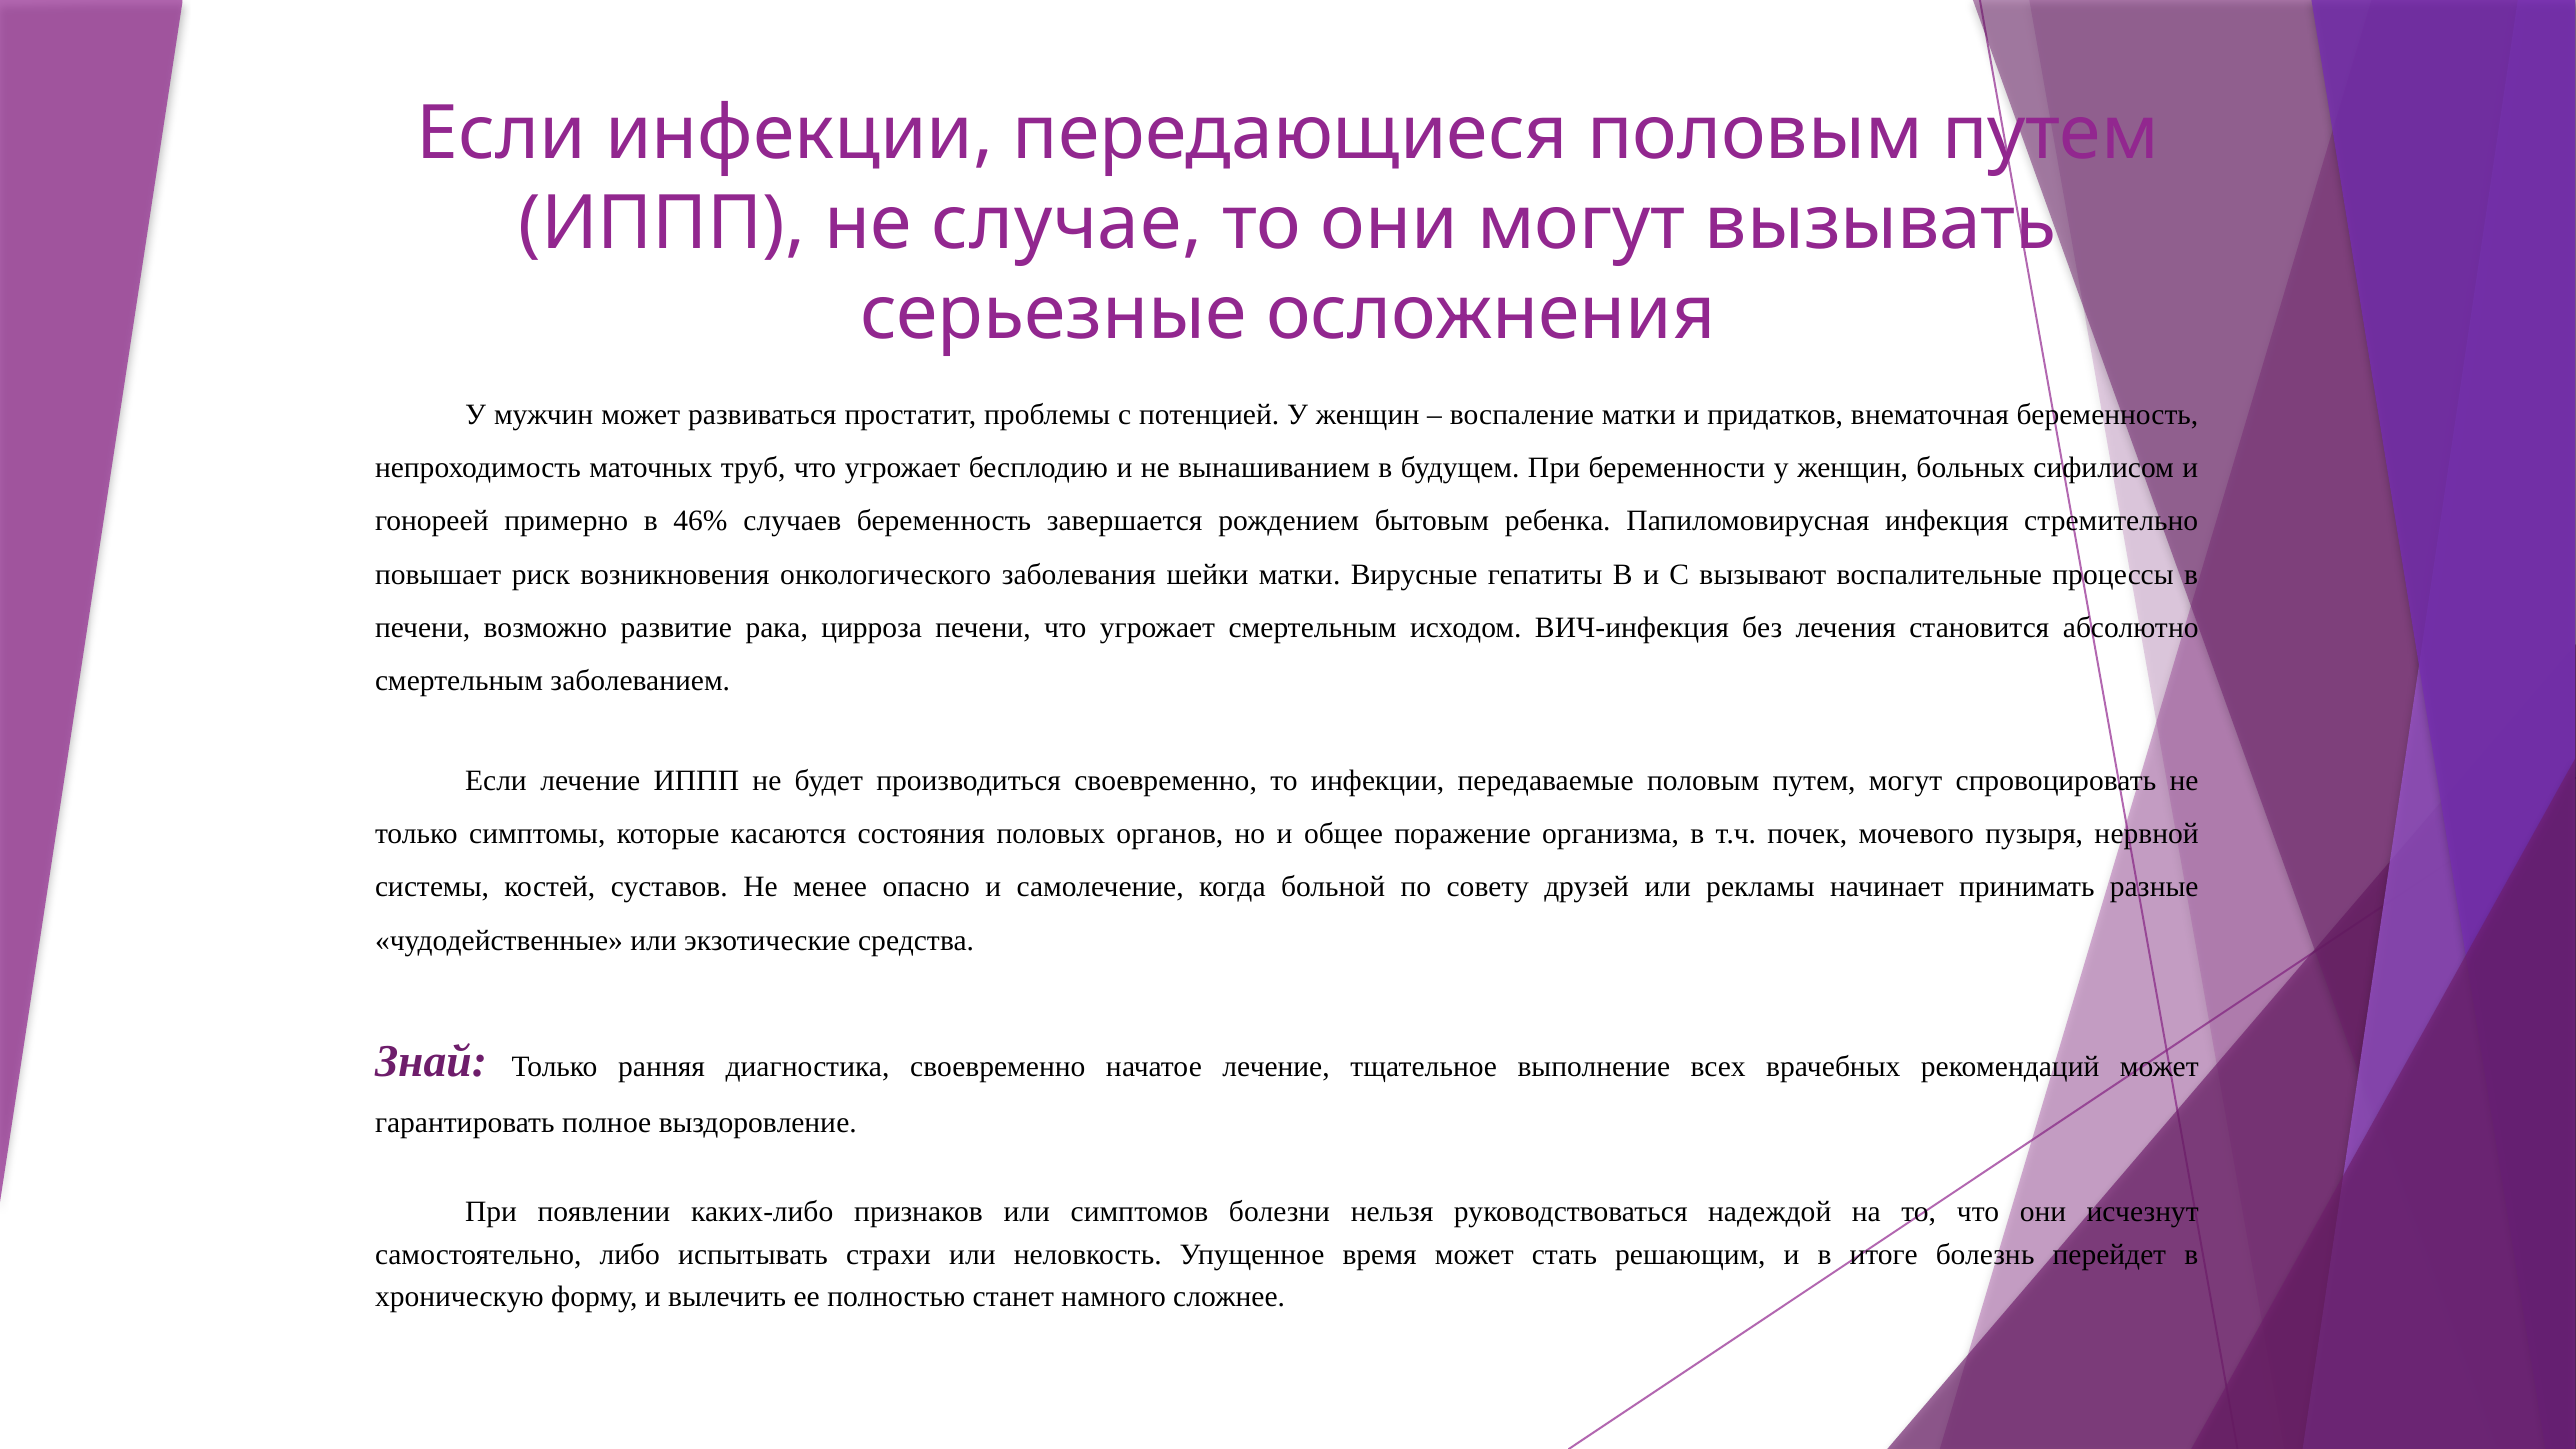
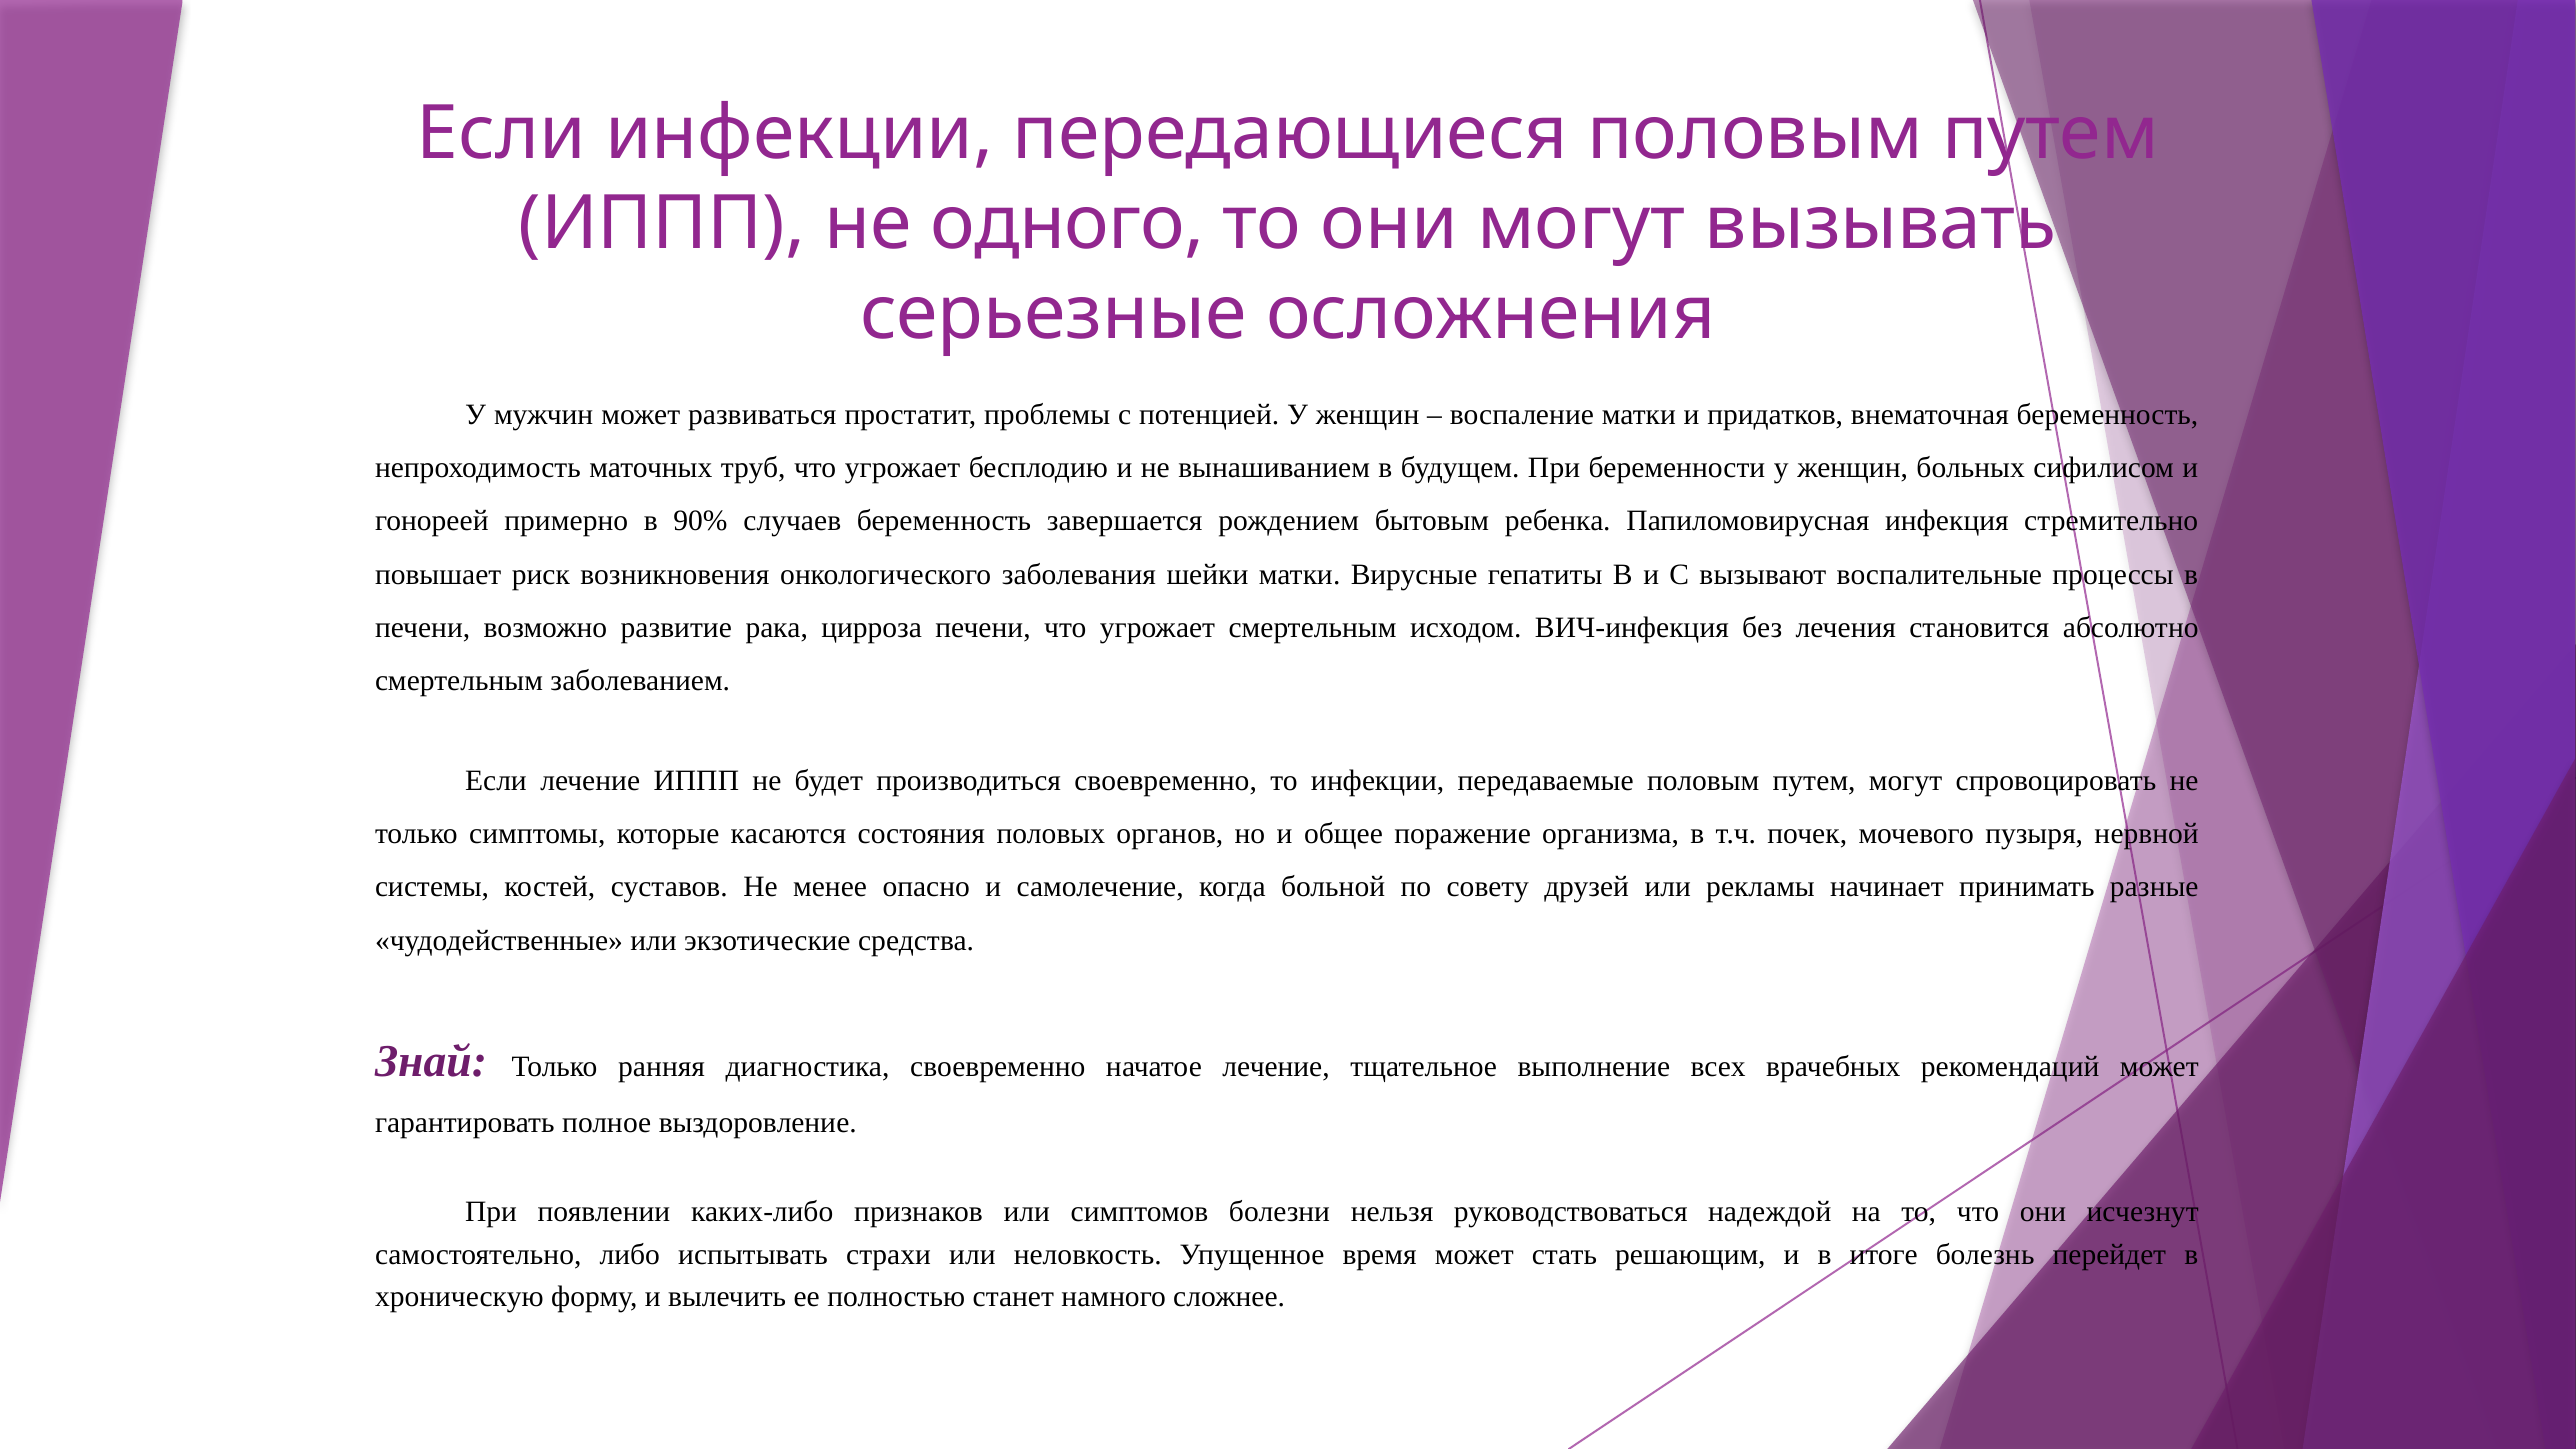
случае: случае -> одного
46%: 46% -> 90%
